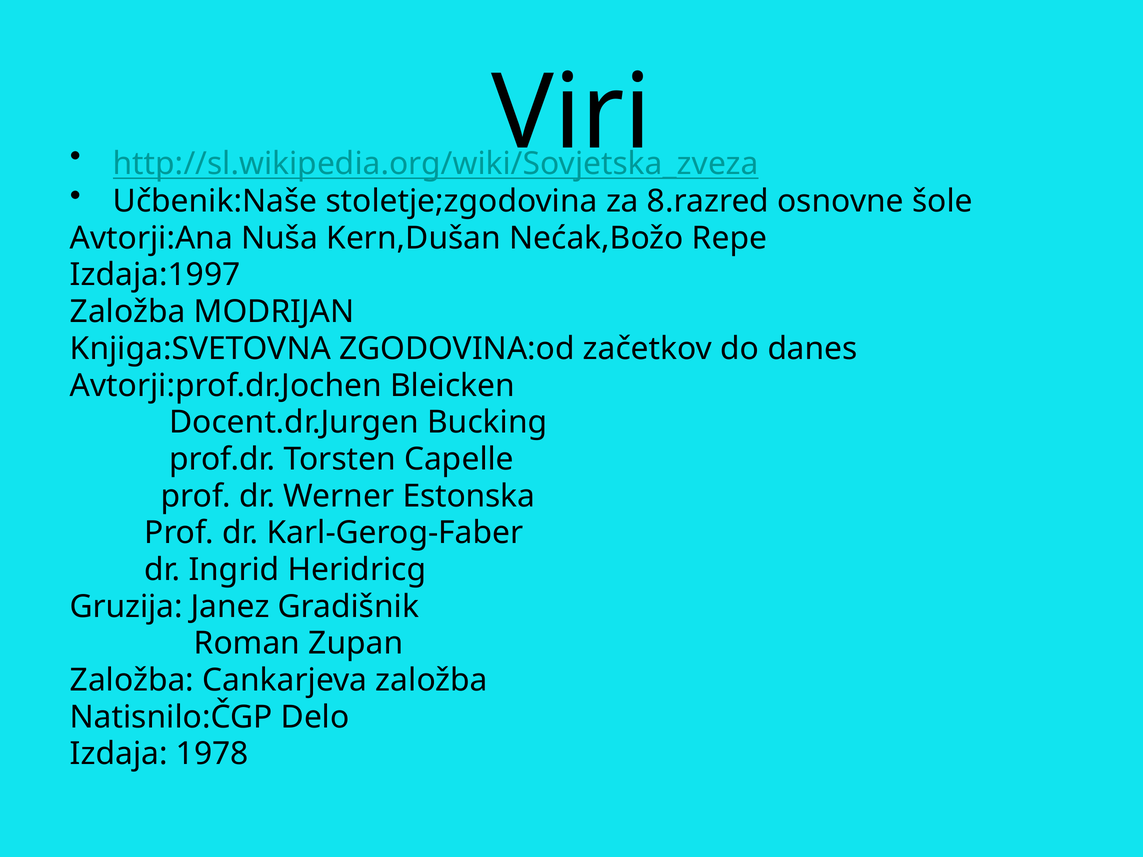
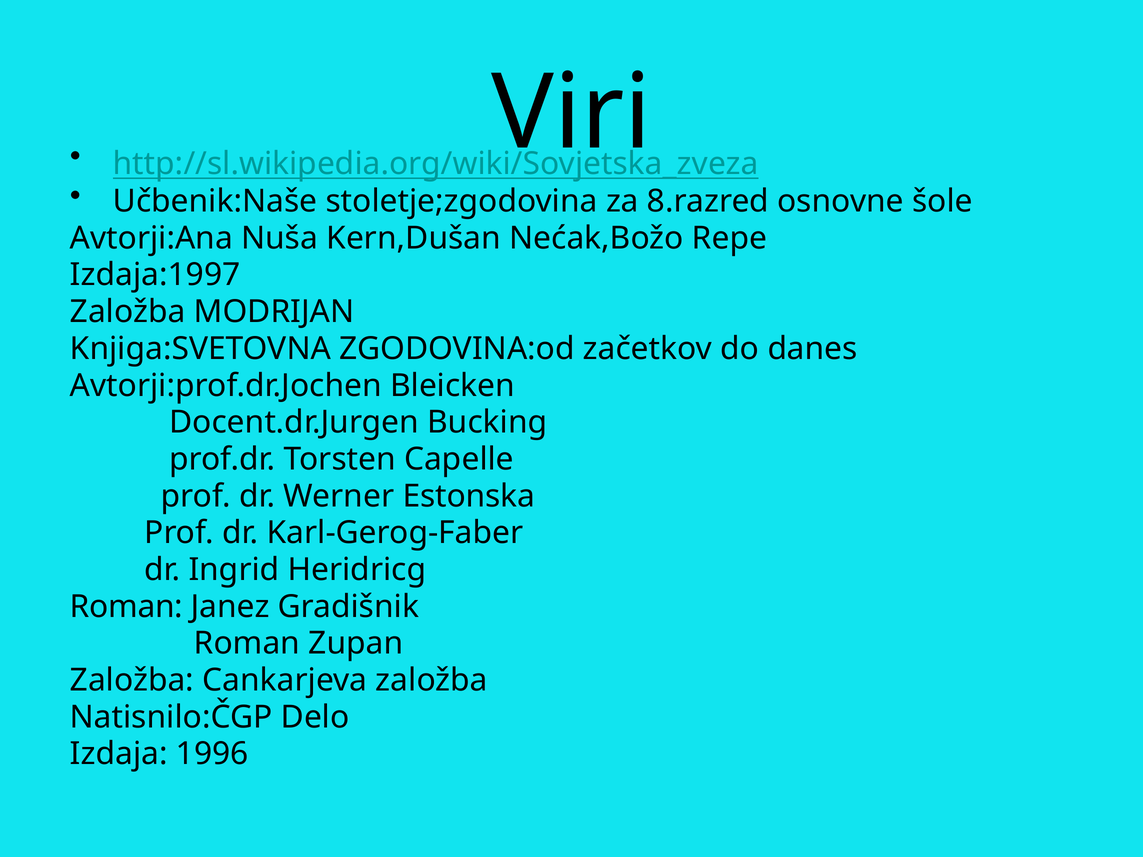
Gruzija at (126, 607): Gruzija -> Roman
1978: 1978 -> 1996
